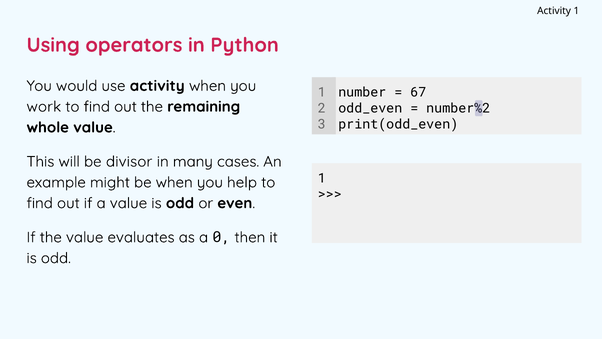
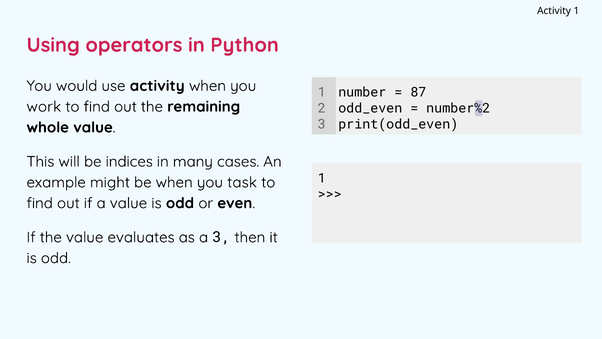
67: 67 -> 87
divisor: divisor -> indices
help: help -> task
a 0: 0 -> 3
